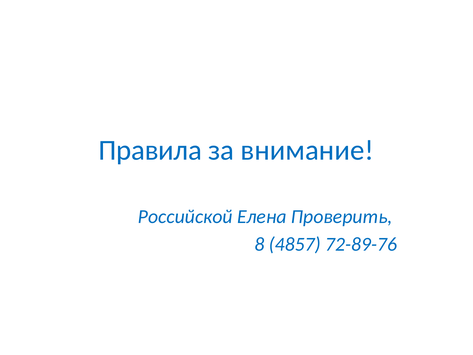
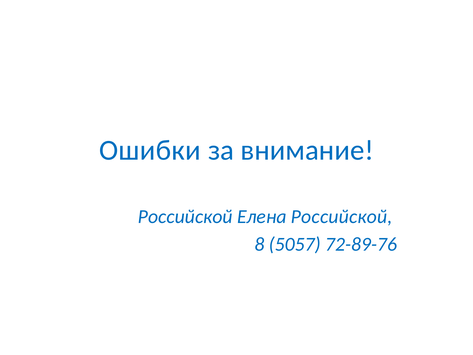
Правила: Правила -> Ошибки
Елена Проверить: Проверить -> Российской
4857: 4857 -> 5057
